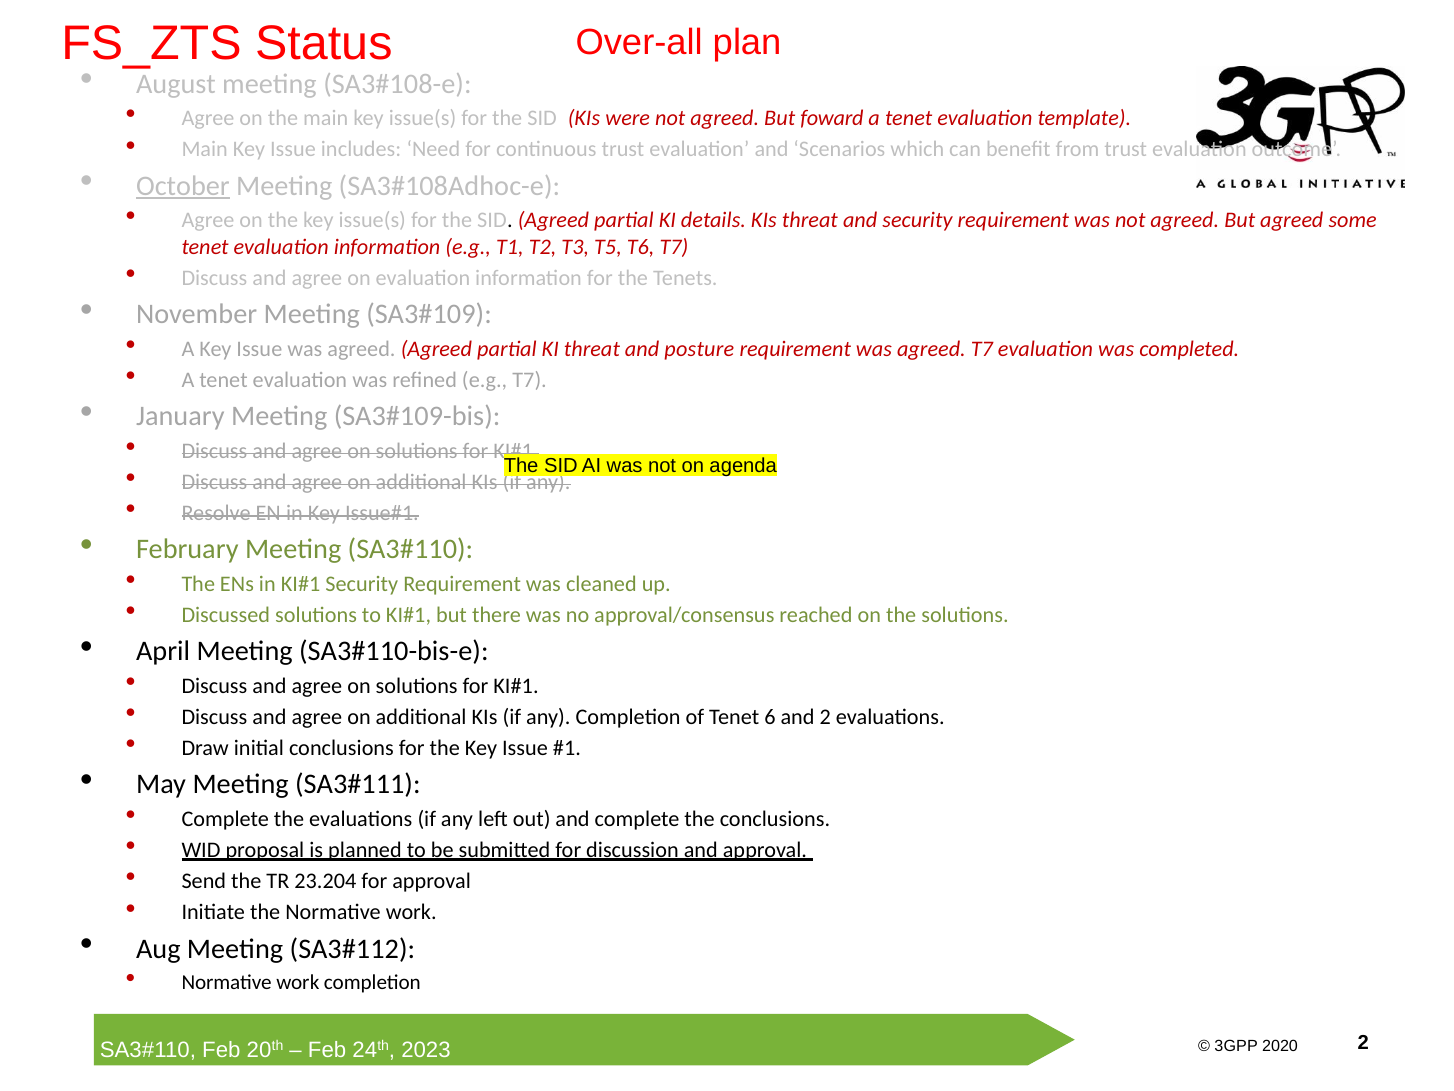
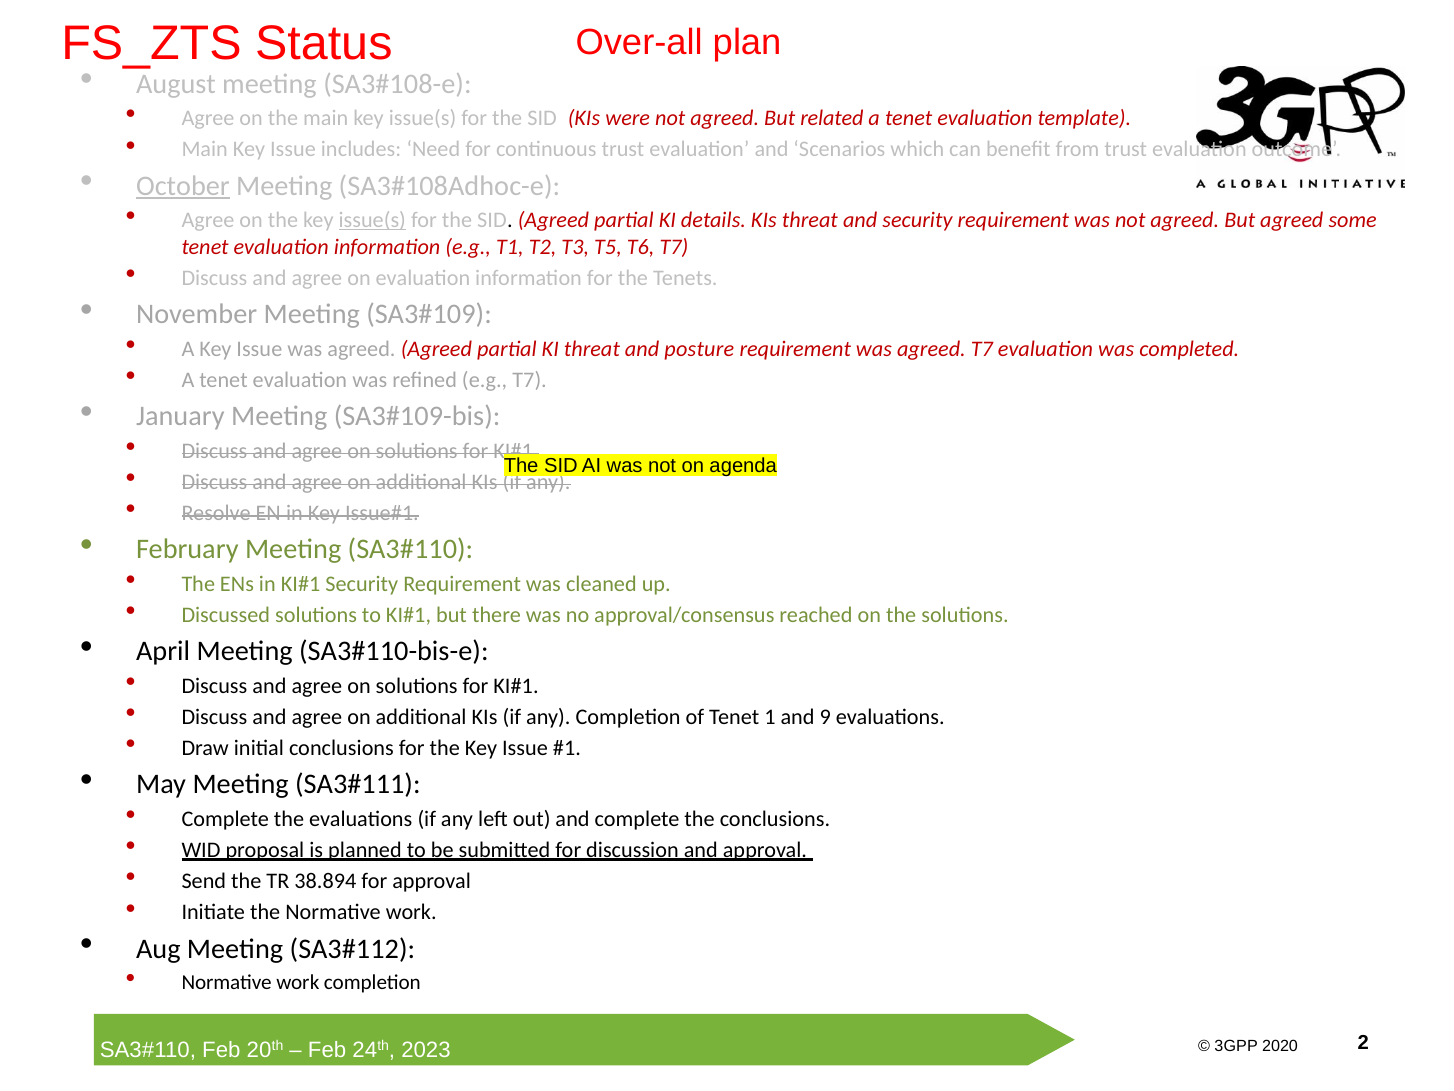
foward: foward -> related
issue(s at (372, 220) underline: none -> present
6: 6 -> 1
and 2: 2 -> 9
23.204: 23.204 -> 38.894
